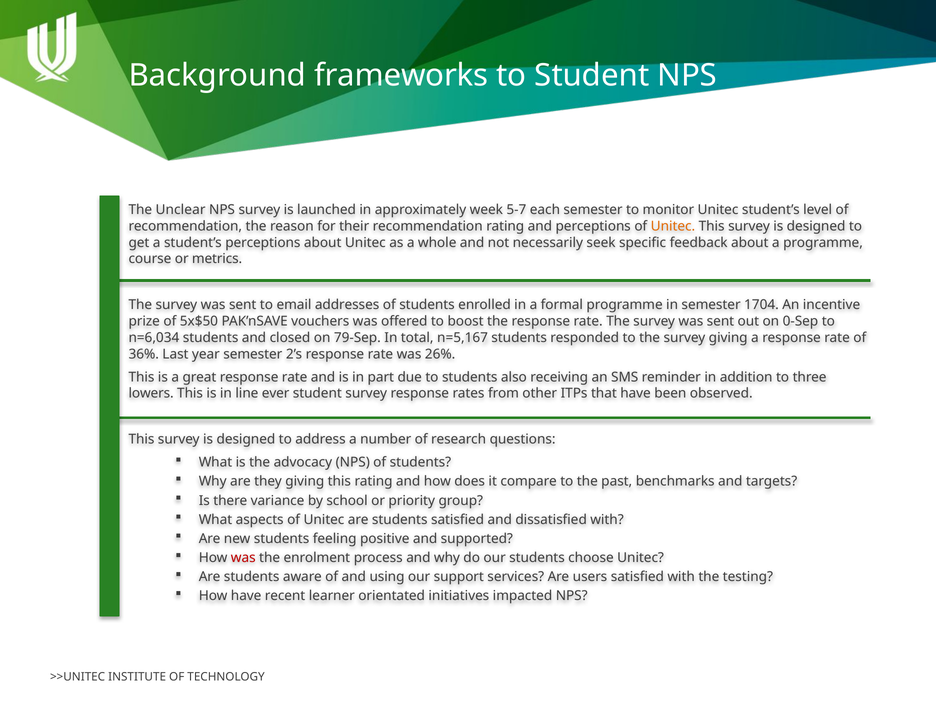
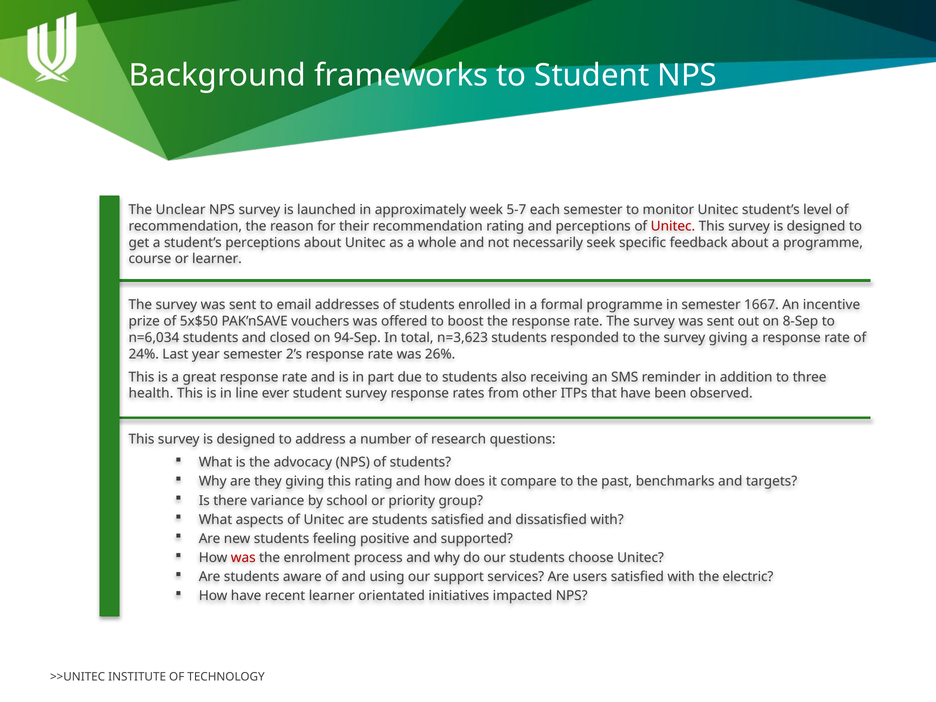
Unitec at (673, 226) colour: orange -> red
or metrics: metrics -> learner
1704: 1704 -> 1667
0-Sep: 0-Sep -> 8-Sep
79-Sep: 79-Sep -> 94-Sep
n=5,167: n=5,167 -> n=3,623
36%: 36% -> 24%
lowers: lowers -> health
testing: testing -> electric
